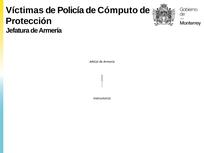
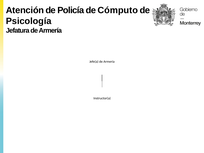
Víctimas: Víctimas -> Atención
Protección: Protección -> Psicología
